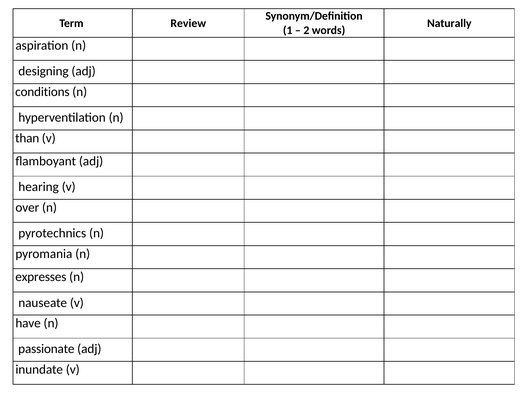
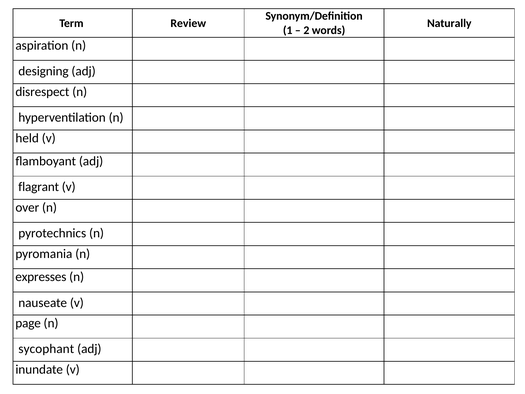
conditions: conditions -> disrespect
than: than -> held
hearing: hearing -> flagrant
have: have -> page
passionate: passionate -> sycophant
